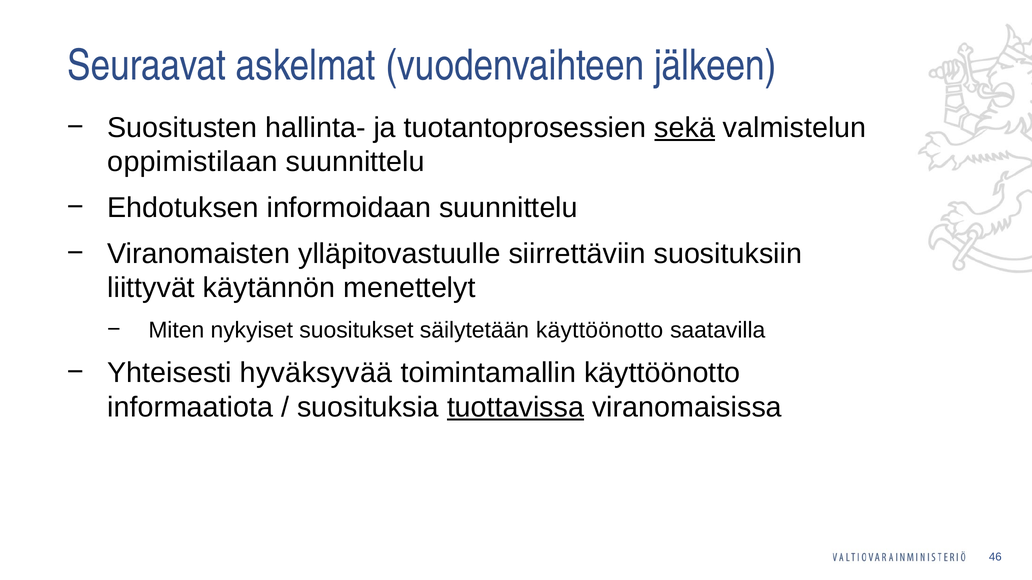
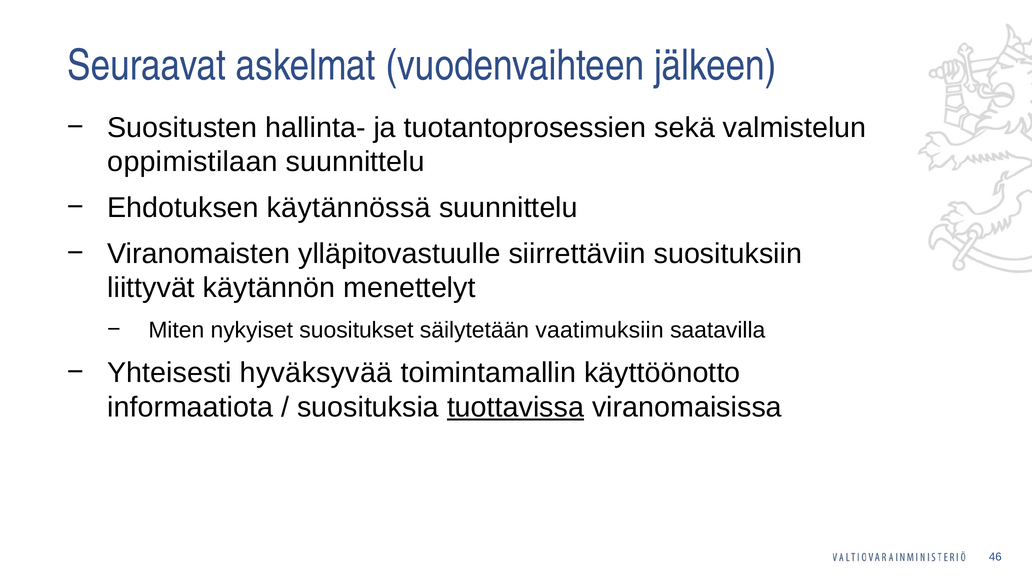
sekä underline: present -> none
informoidaan: informoidaan -> käytännössä
säilytetään käyttöönotto: käyttöönotto -> vaatimuksiin
